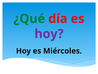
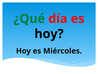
hoy at (49, 34) colour: purple -> black
